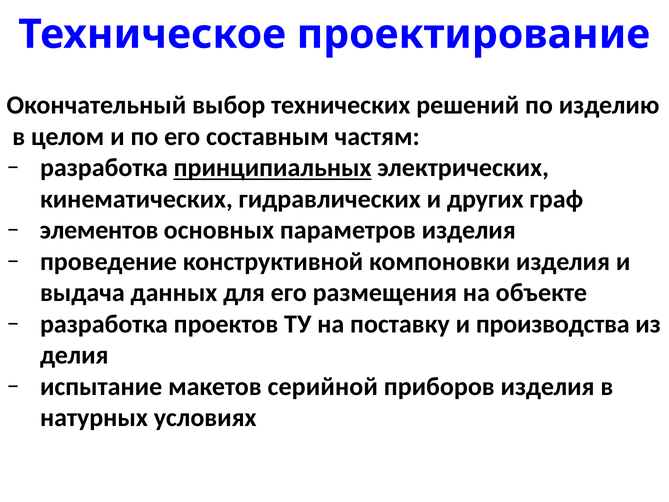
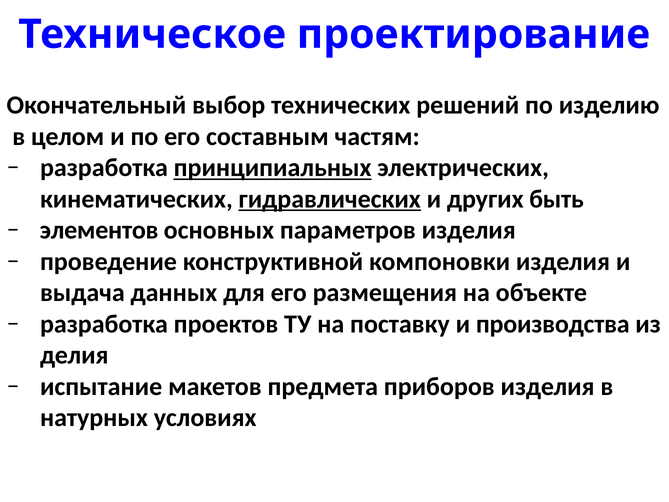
гидравлических underline: none -> present
граф: граф -> быть
серийной: серийной -> предмета
